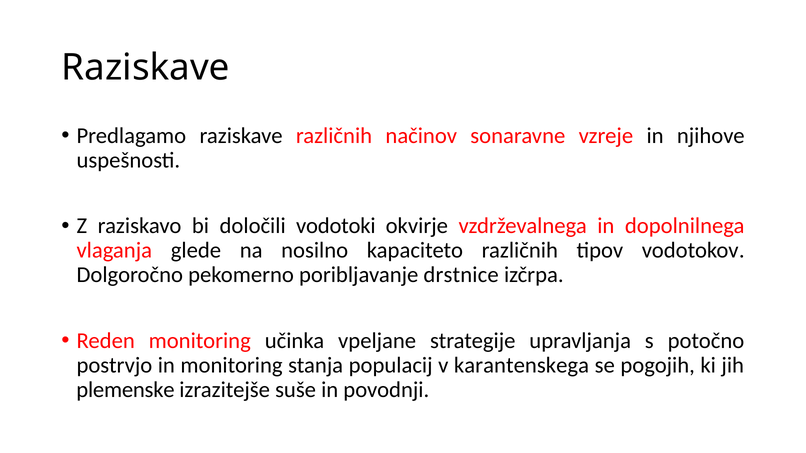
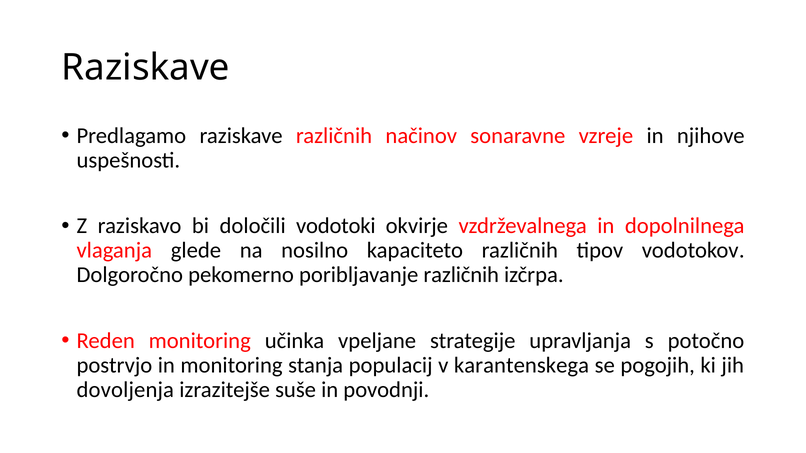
poribljavanje drstnice: drstnice -> različnih
plemenske: plemenske -> dovoljenja
